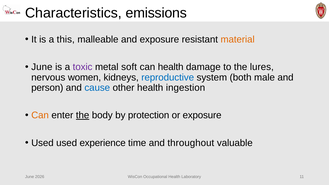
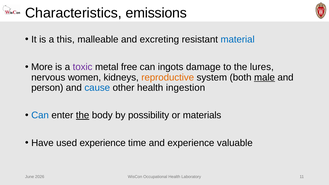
and exposure: exposure -> excreting
material colour: orange -> blue
June at (42, 67): June -> More
soft: soft -> free
can health: health -> ingots
reproductive colour: blue -> orange
male underline: none -> present
Can at (40, 115) colour: orange -> blue
protection: protection -> possibility
or exposure: exposure -> materials
Used at (42, 143): Used -> Have
and throughout: throughout -> experience
